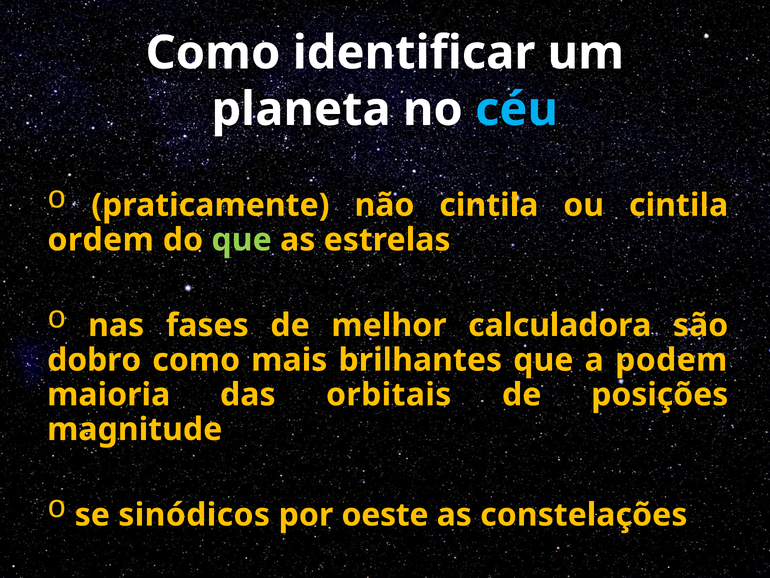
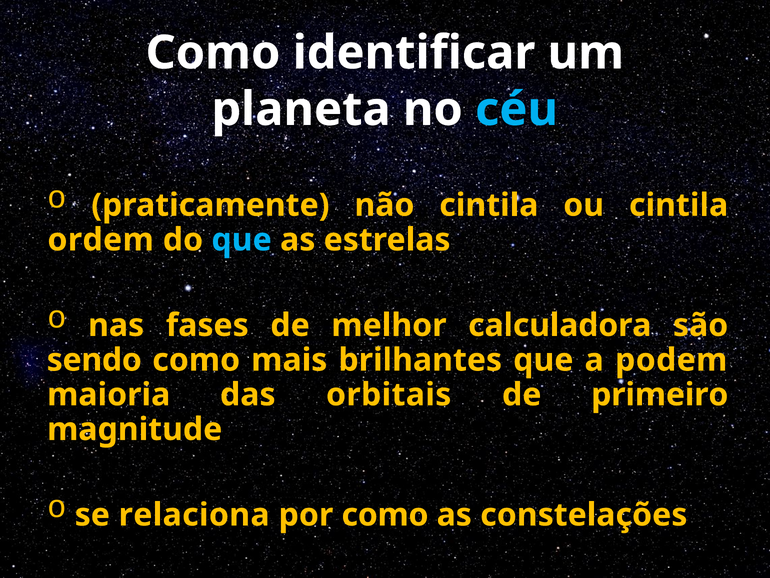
que at (242, 240) colour: light green -> light blue
dobro: dobro -> sendo
posições: posições -> primeiro
sinódicos: sinódicos -> relaciona
por oeste: oeste -> como
